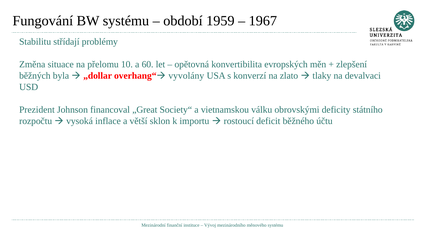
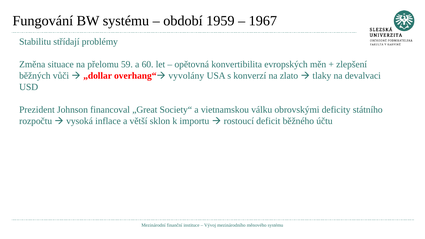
10: 10 -> 59
byla: byla -> vůči
